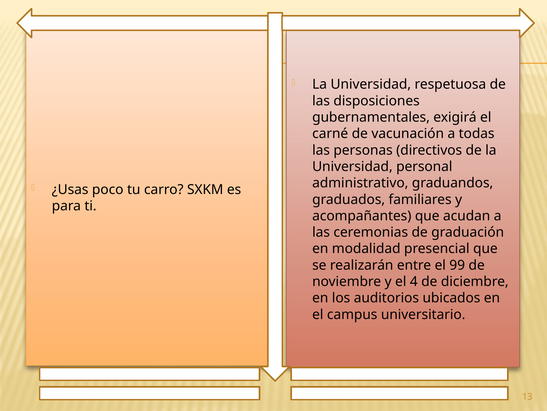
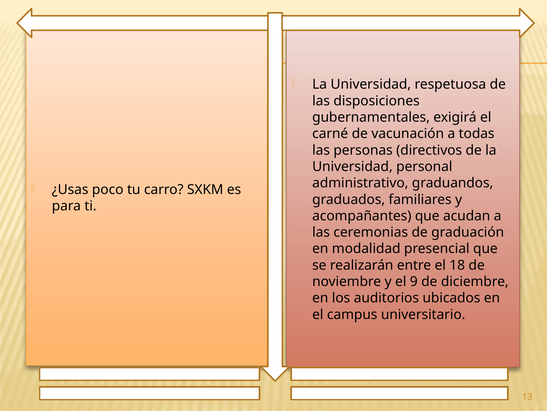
99: 99 -> 18
4: 4 -> 9
